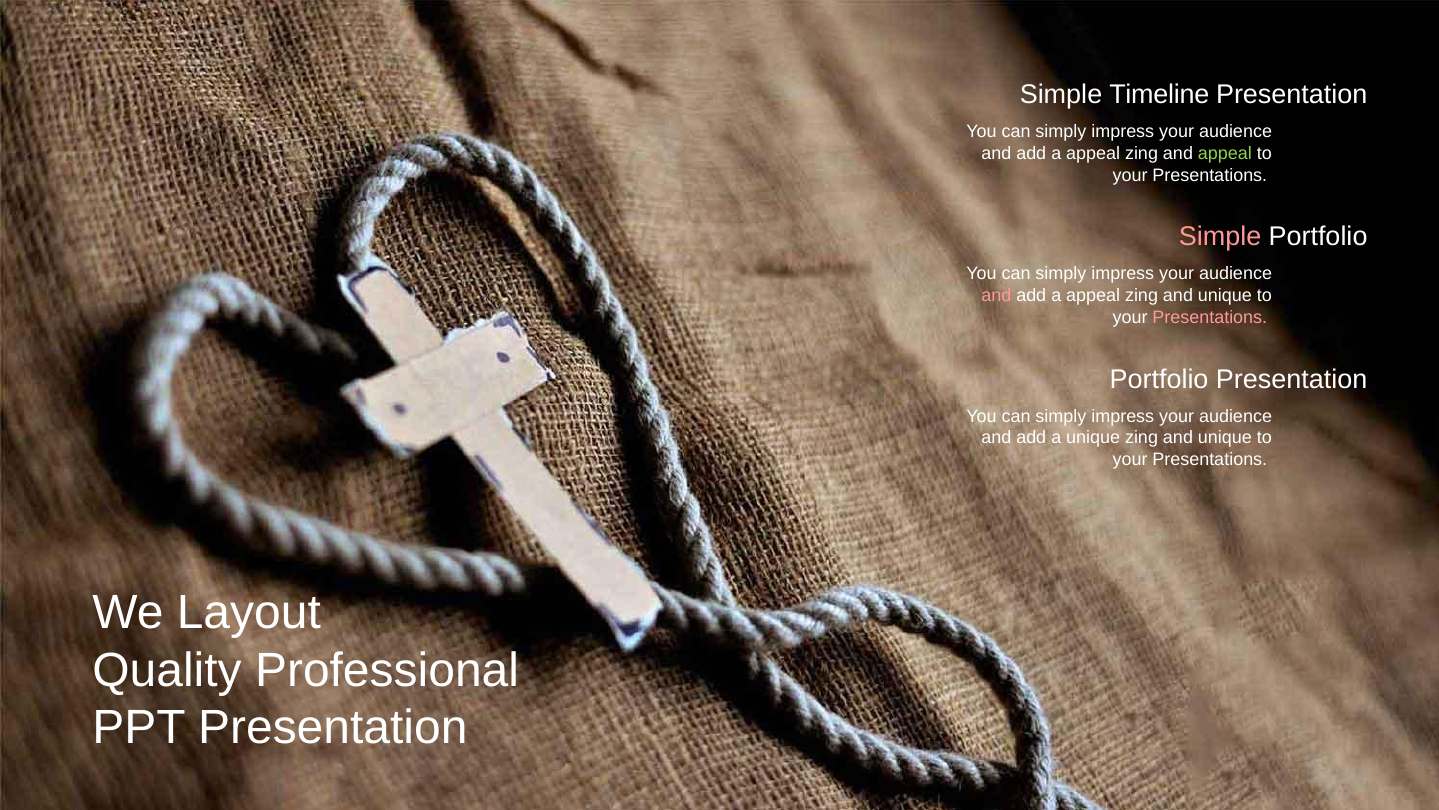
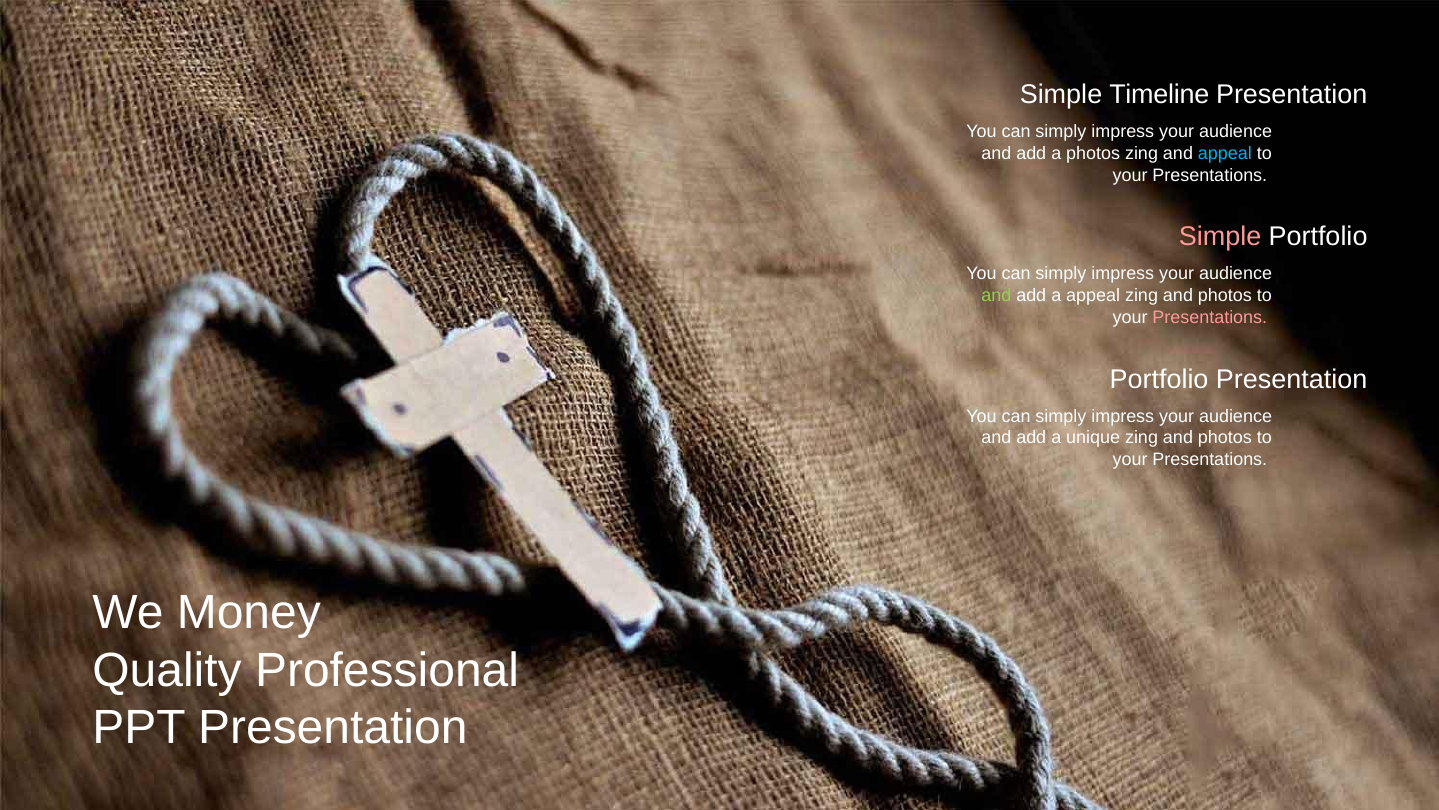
appeal at (1093, 153): appeal -> photos
appeal at (1225, 153) colour: light green -> light blue
and at (996, 295) colour: pink -> light green
unique at (1225, 295): unique -> photos
unique zing and unique: unique -> photos
Layout: Layout -> Money
